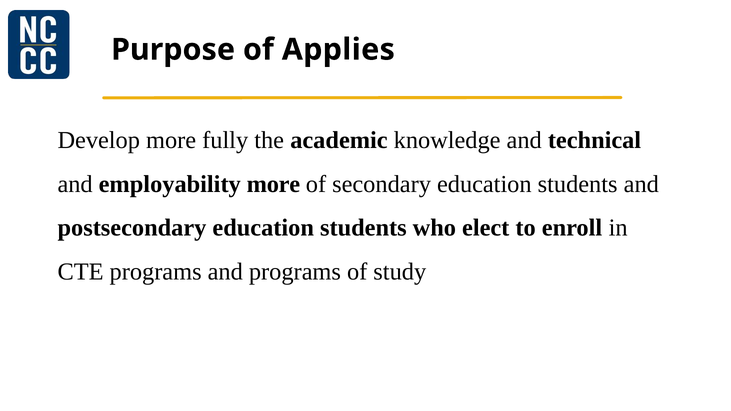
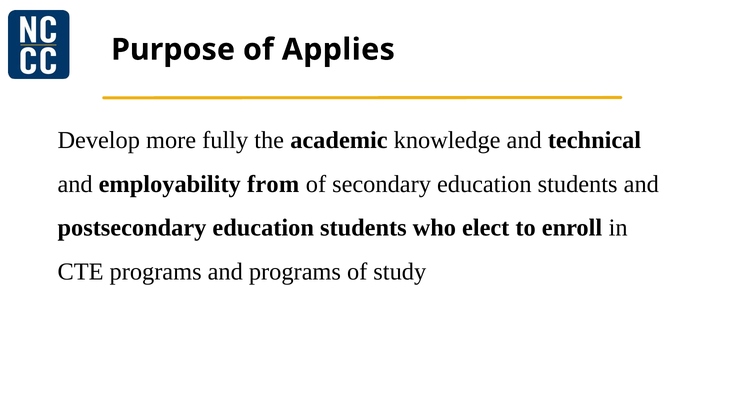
employability more: more -> from
